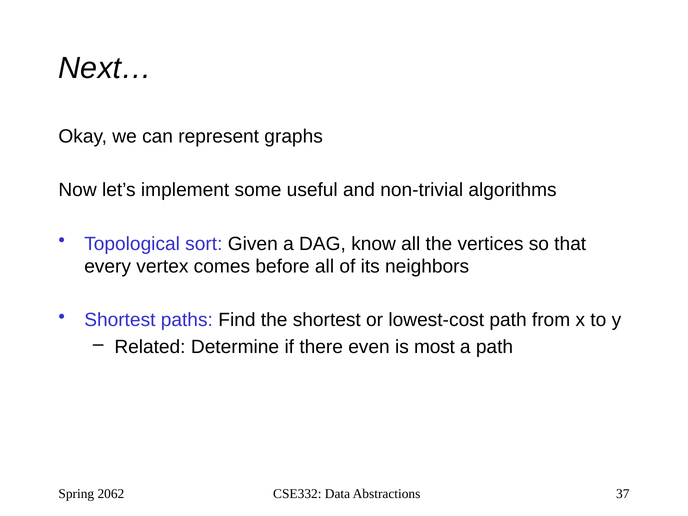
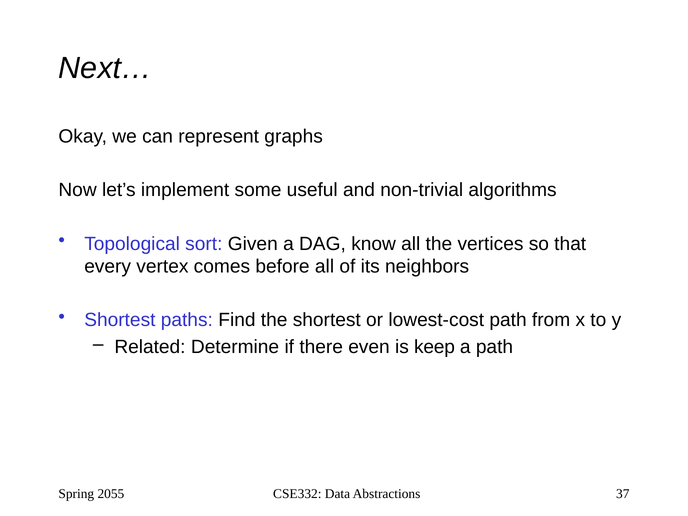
most: most -> keep
2062: 2062 -> 2055
